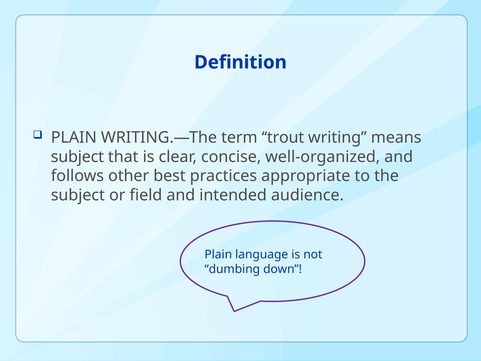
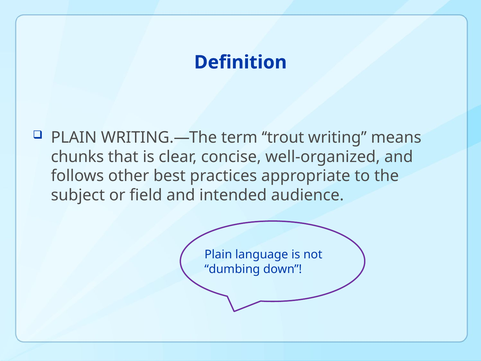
subject at (77, 157): subject -> chunks
